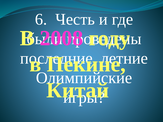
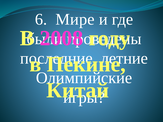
Честь: Честь -> Мире
